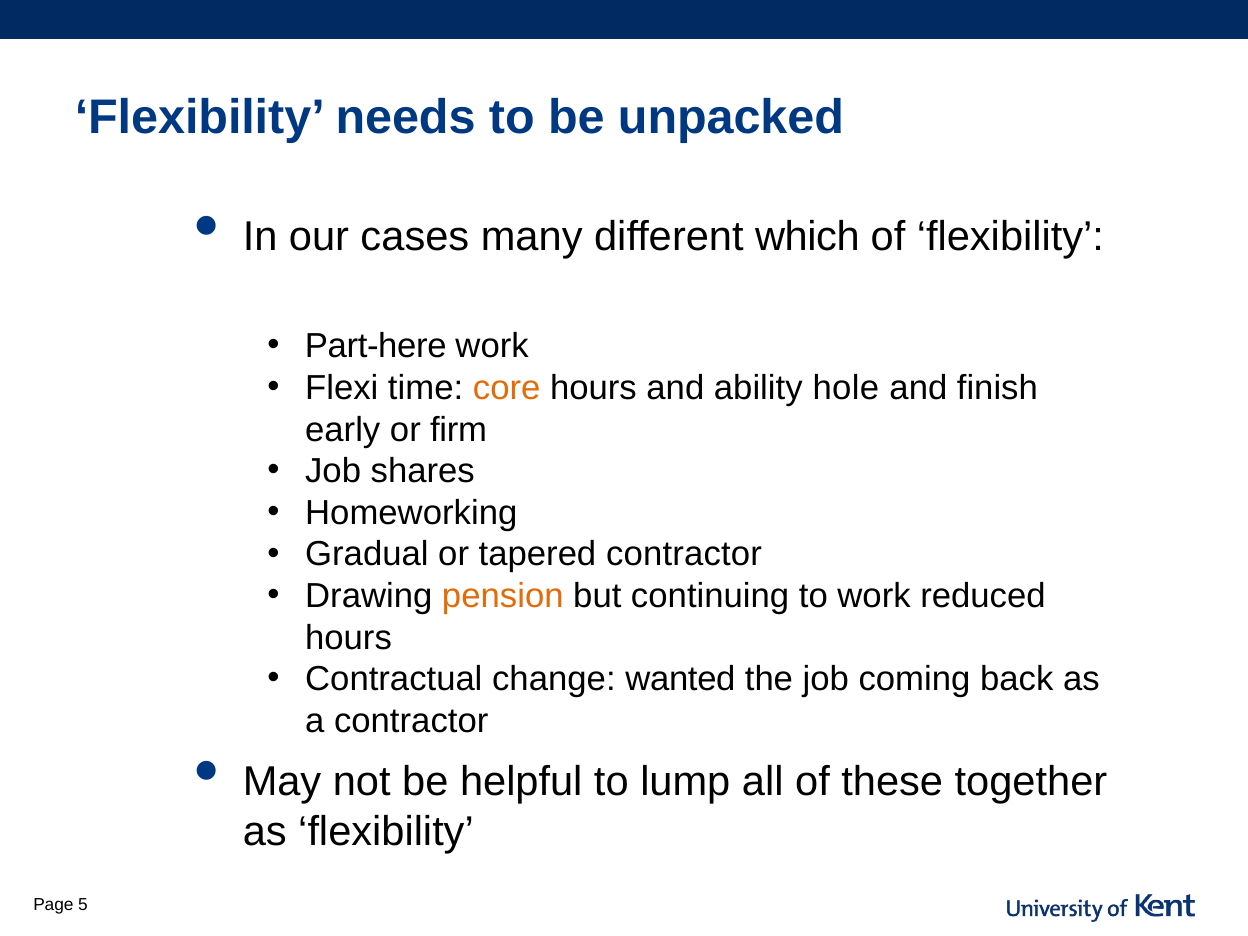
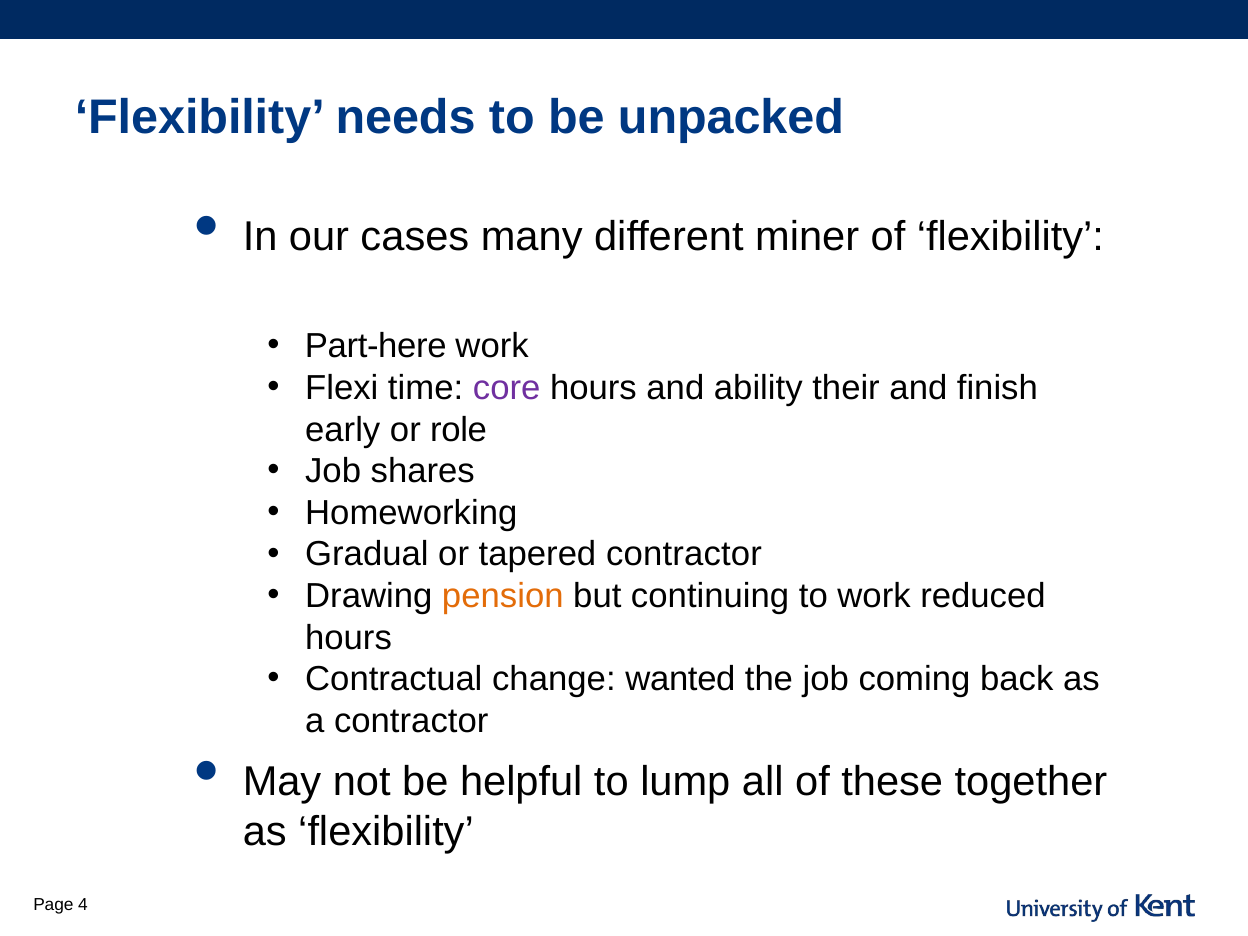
which: which -> miner
core colour: orange -> purple
hole: hole -> their
firm: firm -> role
5: 5 -> 4
